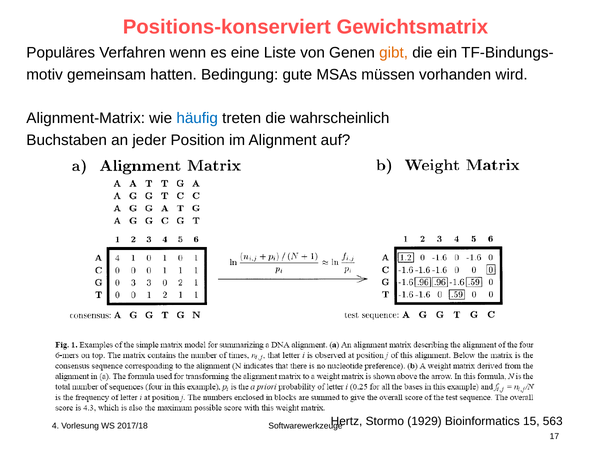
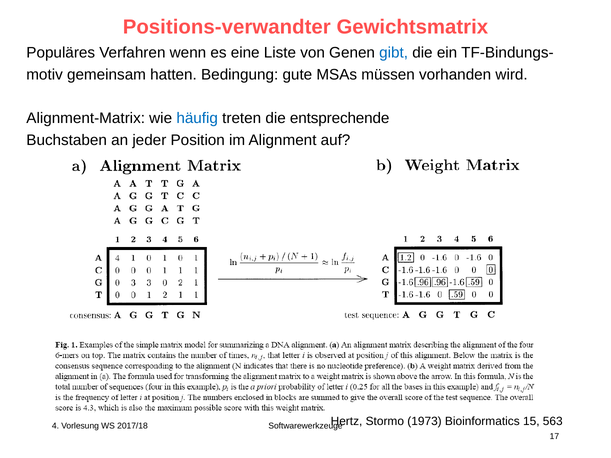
Positions-konserviert: Positions-konserviert -> Positions-verwandter
gibt colour: orange -> blue
wahrscheinlich: wahrscheinlich -> entsprechende
1929: 1929 -> 1973
